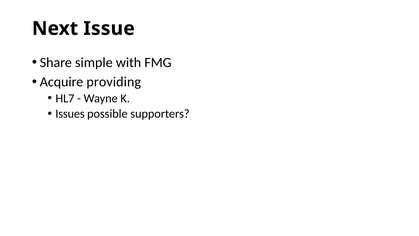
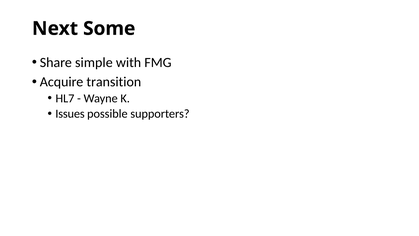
Issue: Issue -> Some
providing: providing -> transition
